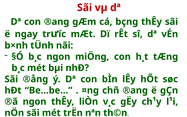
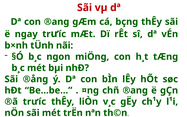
®ã ngon: ngon -> trưíc
